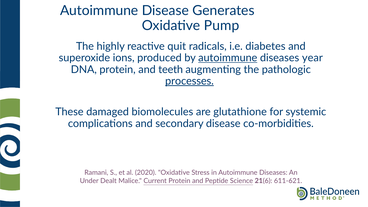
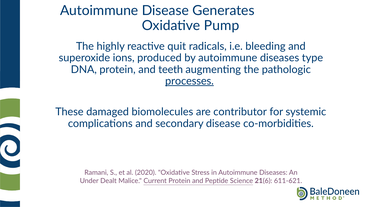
diabetes: diabetes -> bleeding
autoimmune at (228, 58) underline: present -> none
year: year -> type
glutathione: glutathione -> contributor
